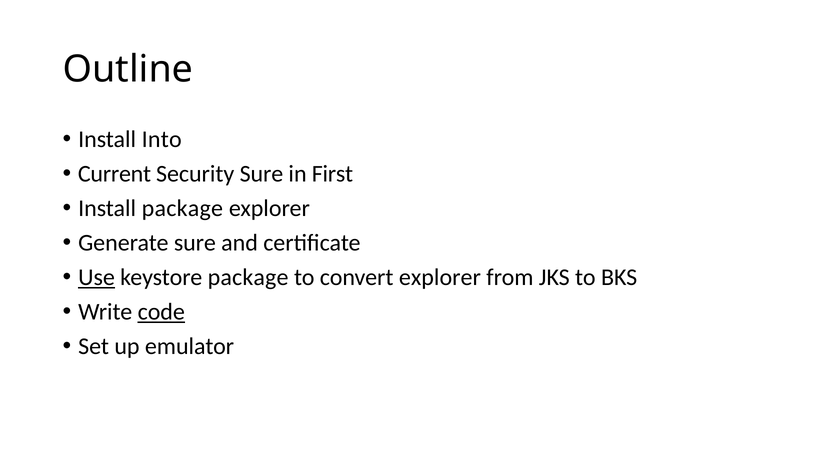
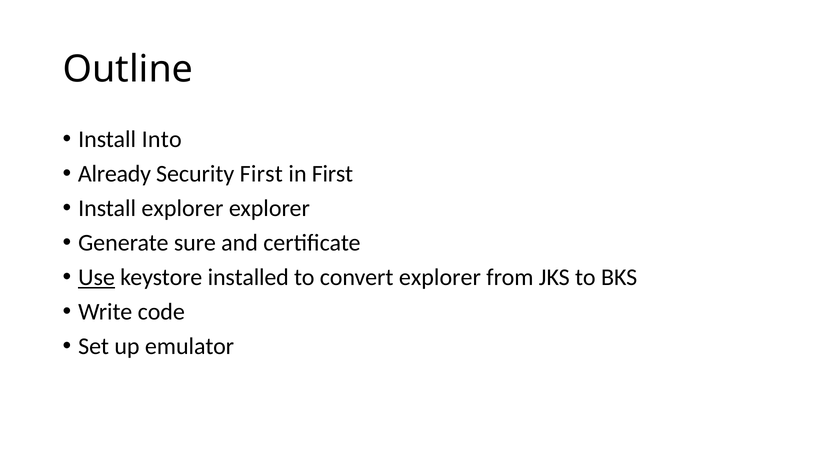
Current: Current -> Already
Security Sure: Sure -> First
Install package: package -> explorer
keystore package: package -> installed
code underline: present -> none
